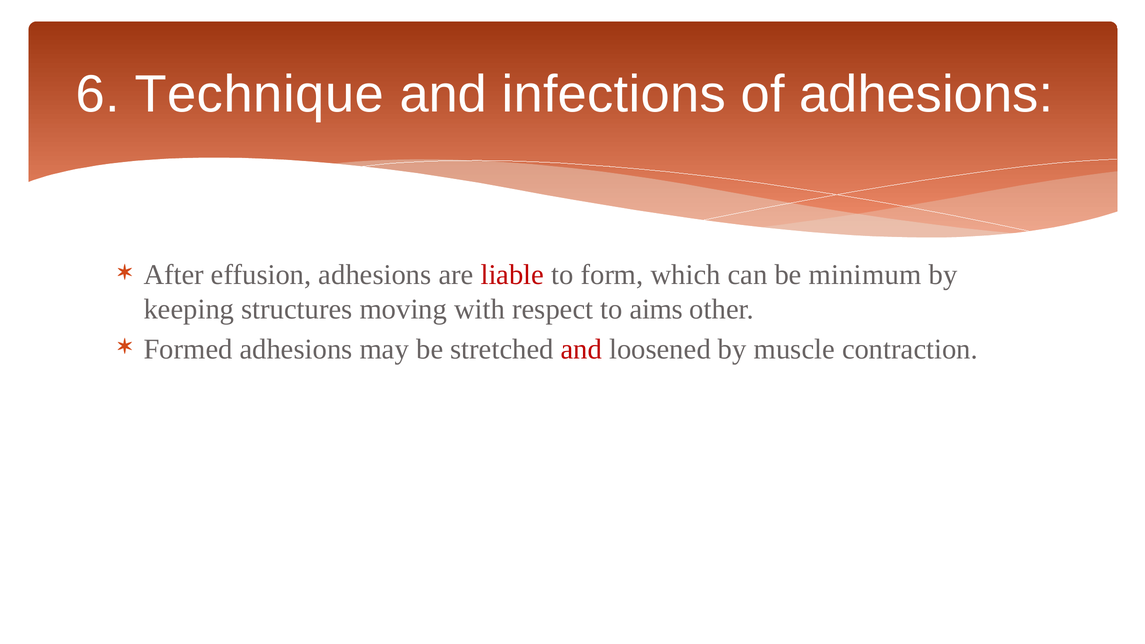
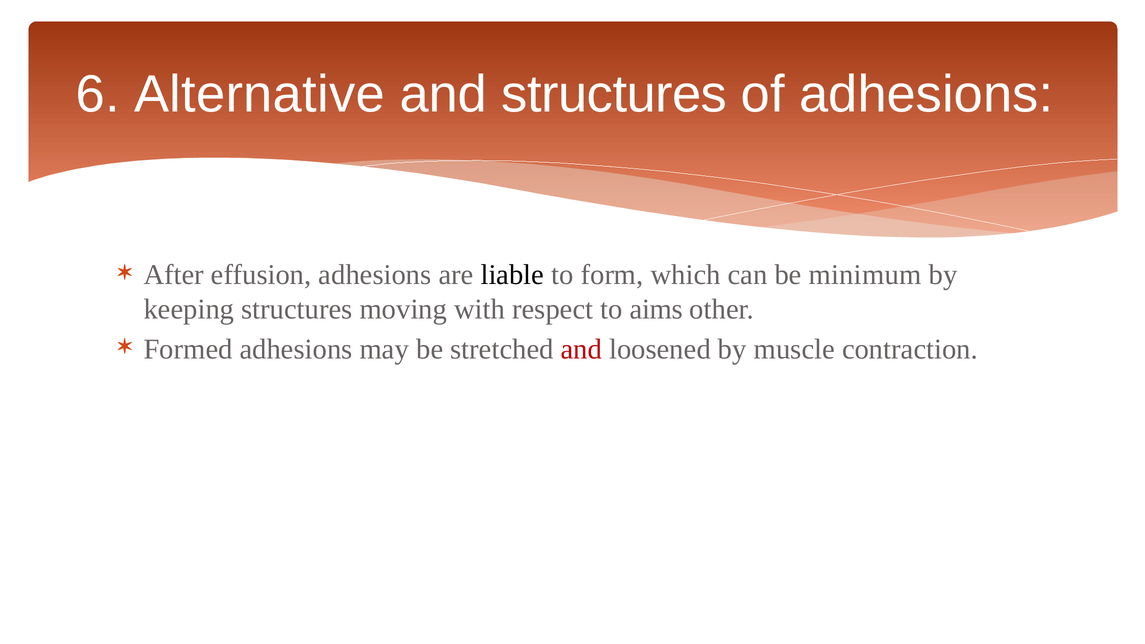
Technique: Technique -> Alternative
and infections: infections -> structures
liable colour: red -> black
